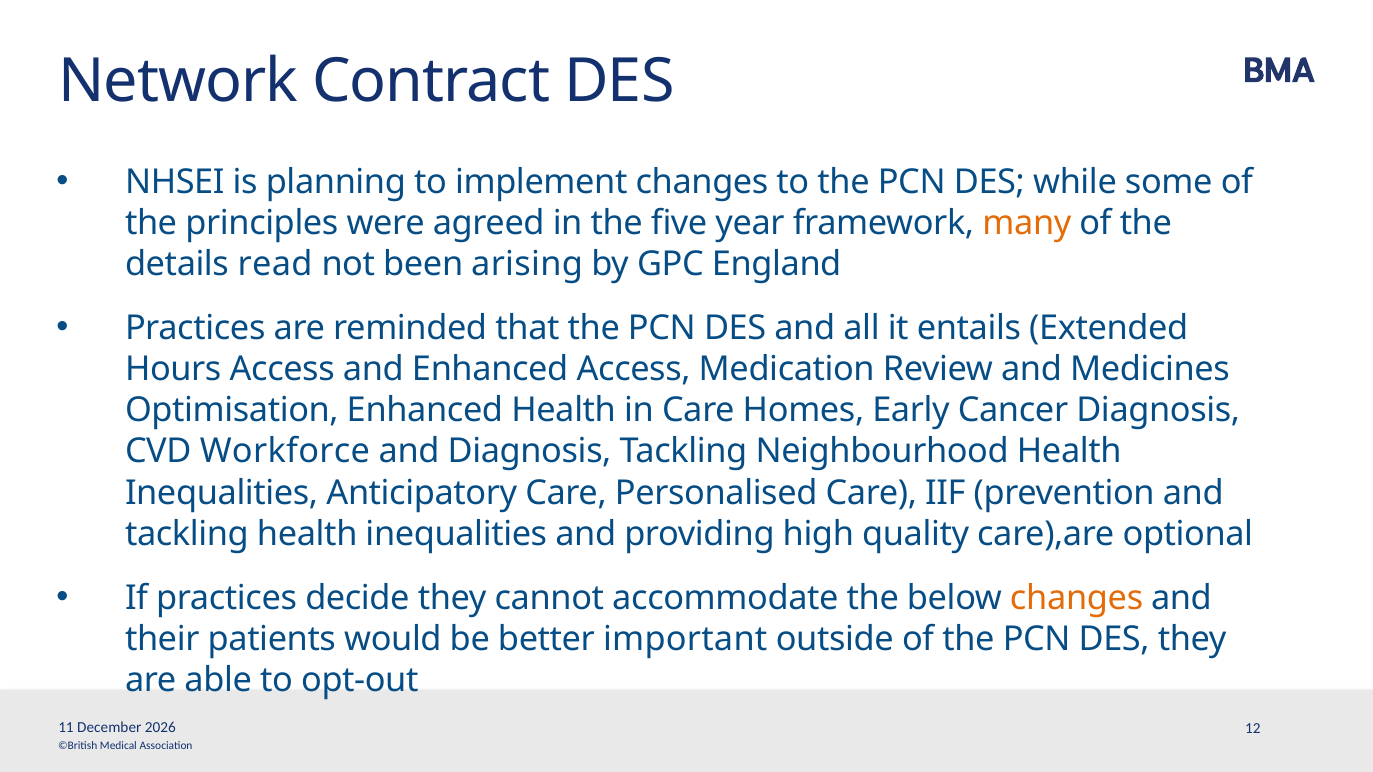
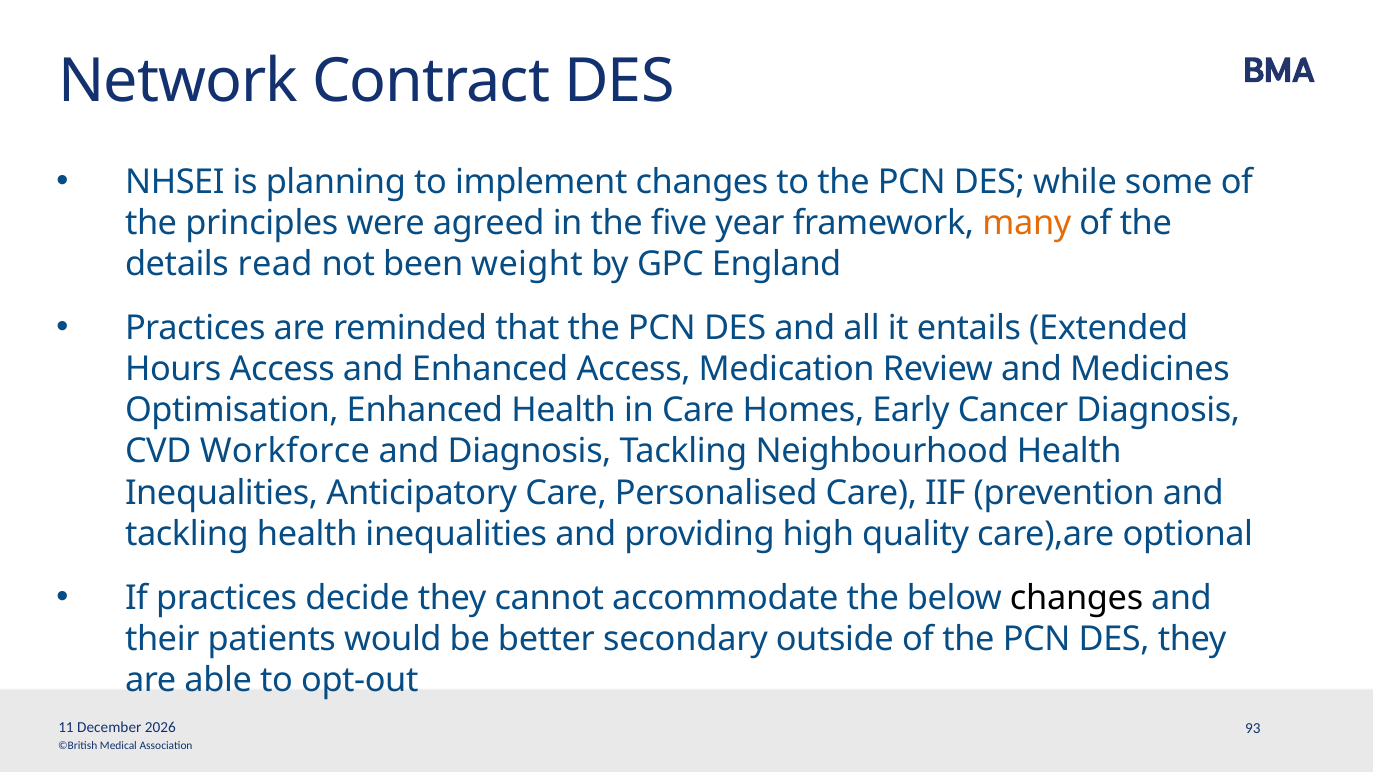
arising: arising -> weight
changes at (1077, 598) colour: orange -> black
important: important -> secondary
12: 12 -> 93
